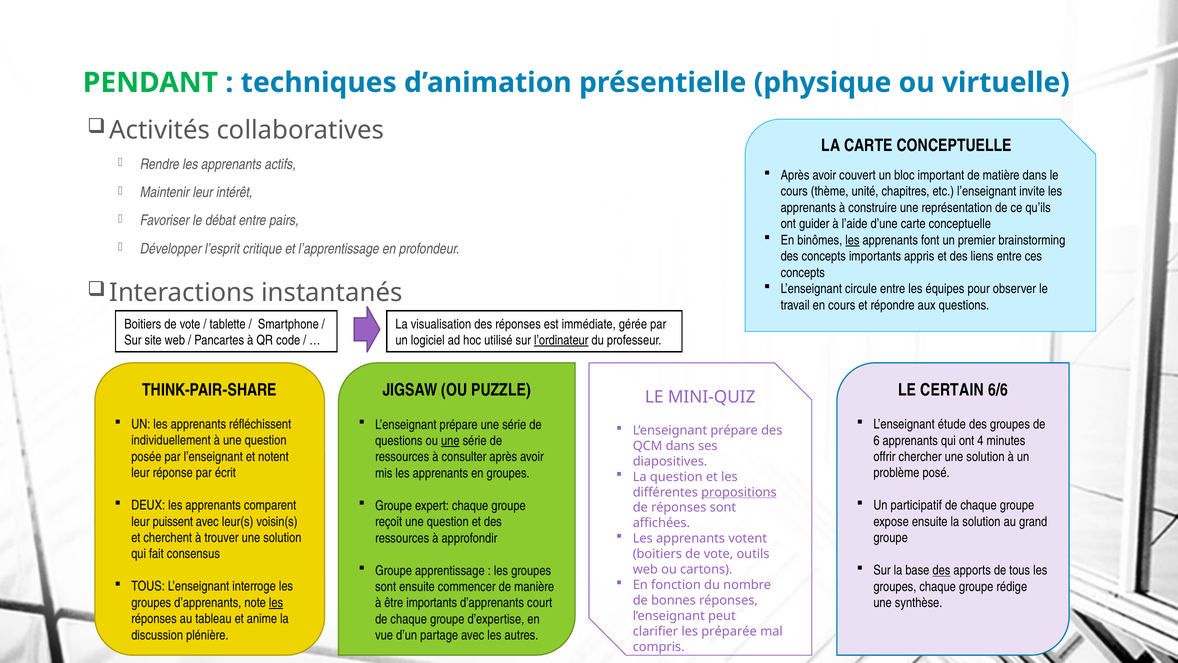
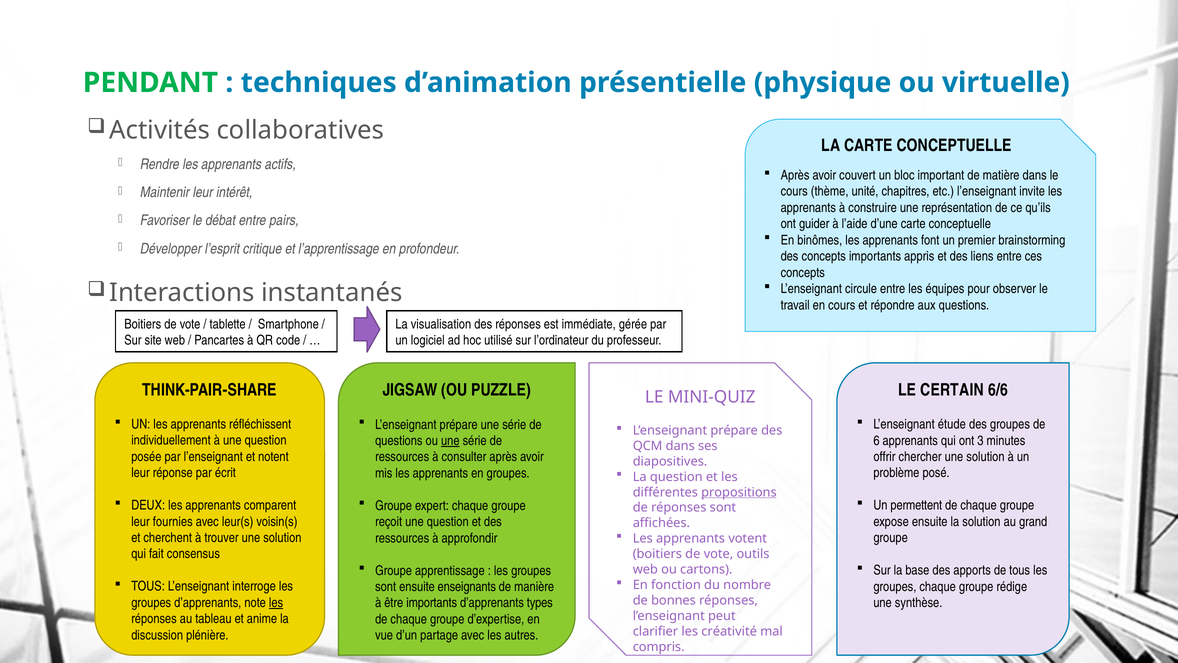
les at (852, 240) underline: present -> none
l’ordinateur underline: present -> none
4: 4 -> 3
participatif: participatif -> permettent
puissent: puissent -> fournies
des at (941, 570) underline: present -> none
commencer: commencer -> enseignants
court: court -> types
préparée: préparée -> créativité
